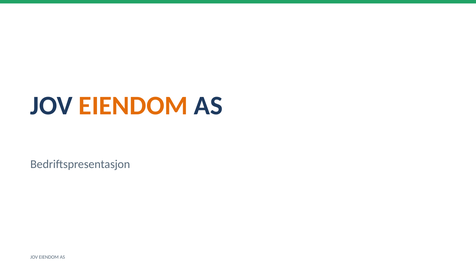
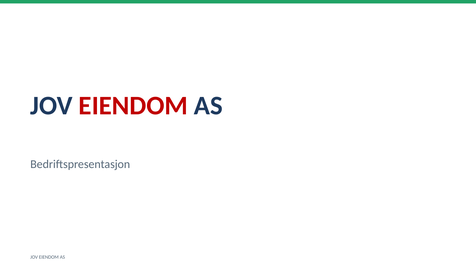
EIENDOM at (133, 106) colour: orange -> red
